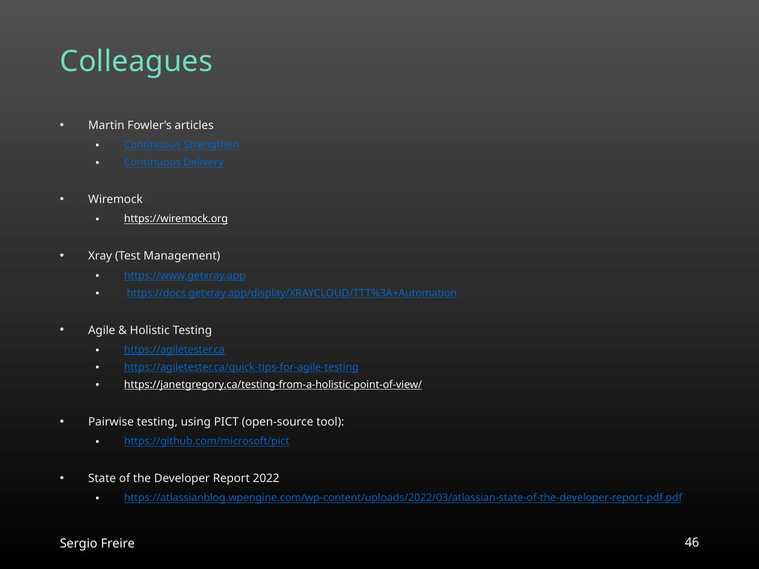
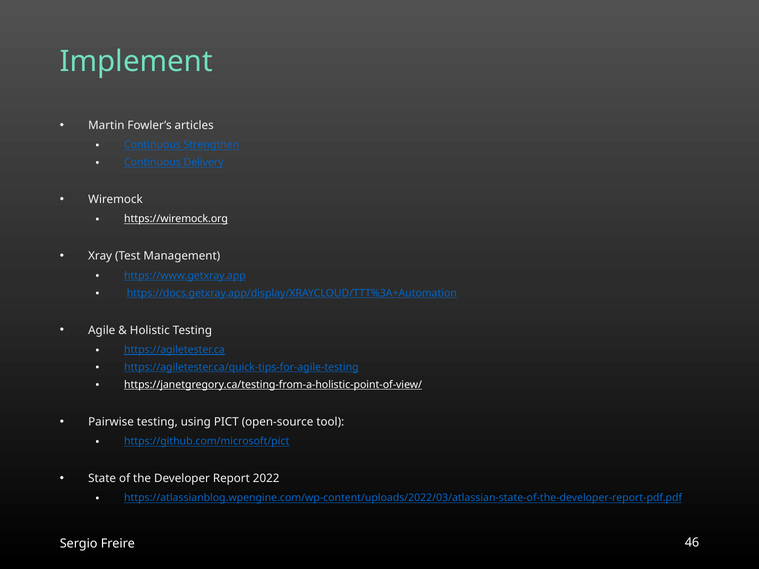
Colleagues: Colleagues -> Implement
